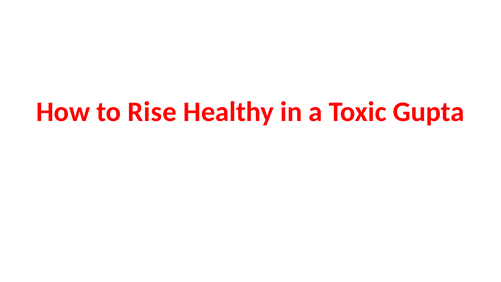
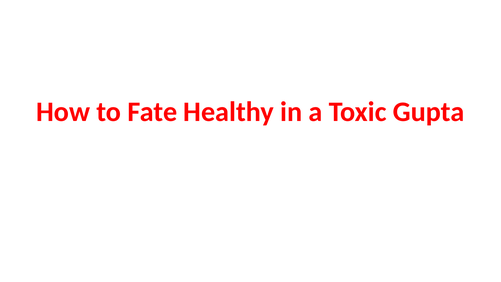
Rise: Rise -> Fate
